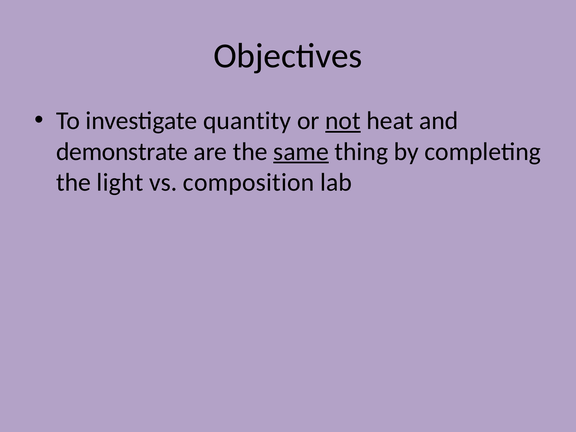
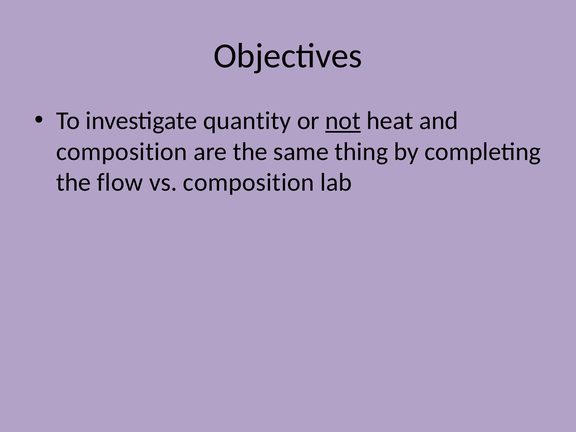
demonstrate at (122, 152): demonstrate -> composition
same underline: present -> none
light: light -> flow
